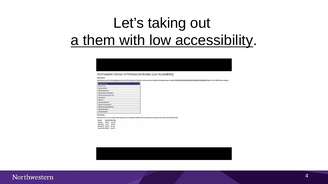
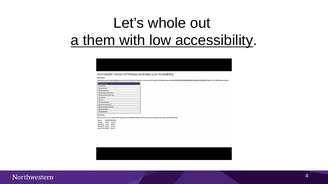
taking: taking -> whole
